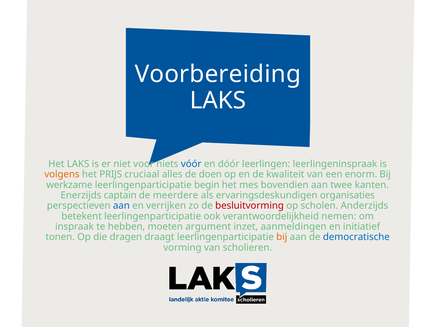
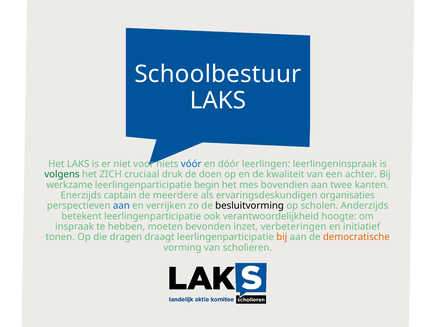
Voorbereiding: Voorbereiding -> Schoolbestuur
volgens colour: orange -> green
PRIJS: PRIJS -> ZICH
alles: alles -> druk
enorm: enorm -> achter
besluitvorming colour: red -> black
nemen: nemen -> hoogte
argument: argument -> bevonden
aanmeldingen: aanmeldingen -> verbeteringen
democratische colour: blue -> orange
